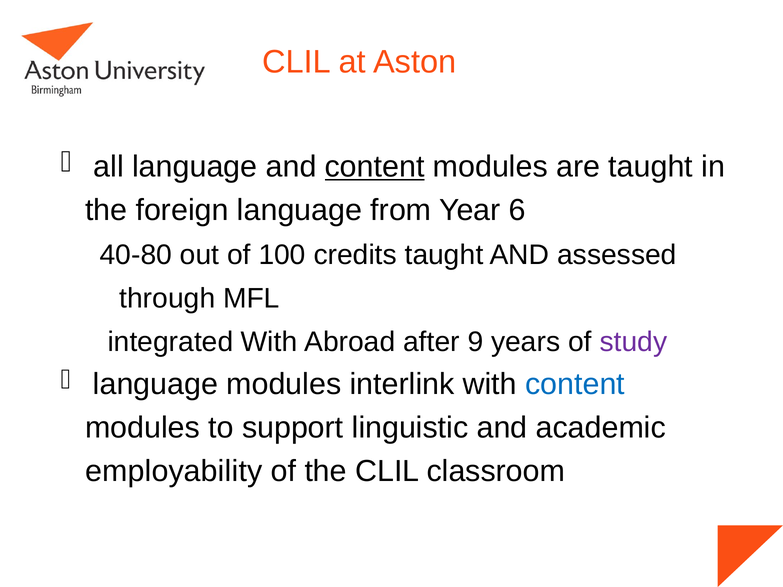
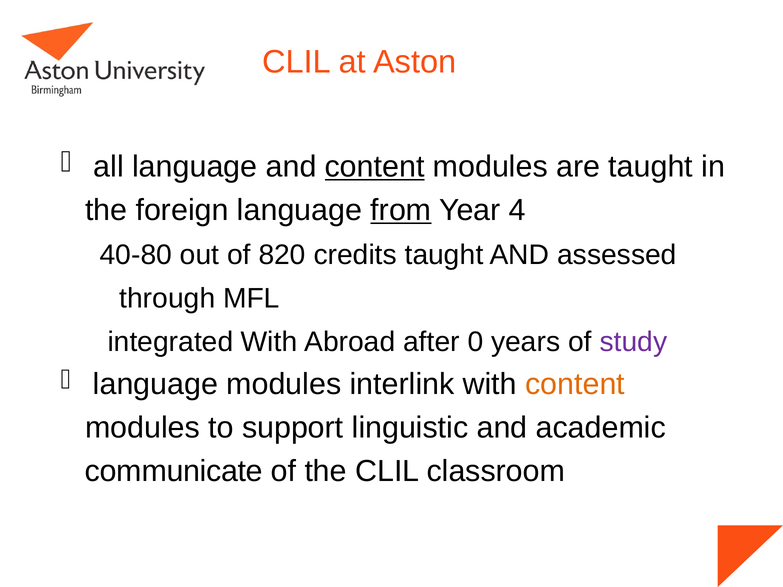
from underline: none -> present
6: 6 -> 4
100: 100 -> 820
9: 9 -> 0
content at (575, 384) colour: blue -> orange
employability: employability -> communicate
